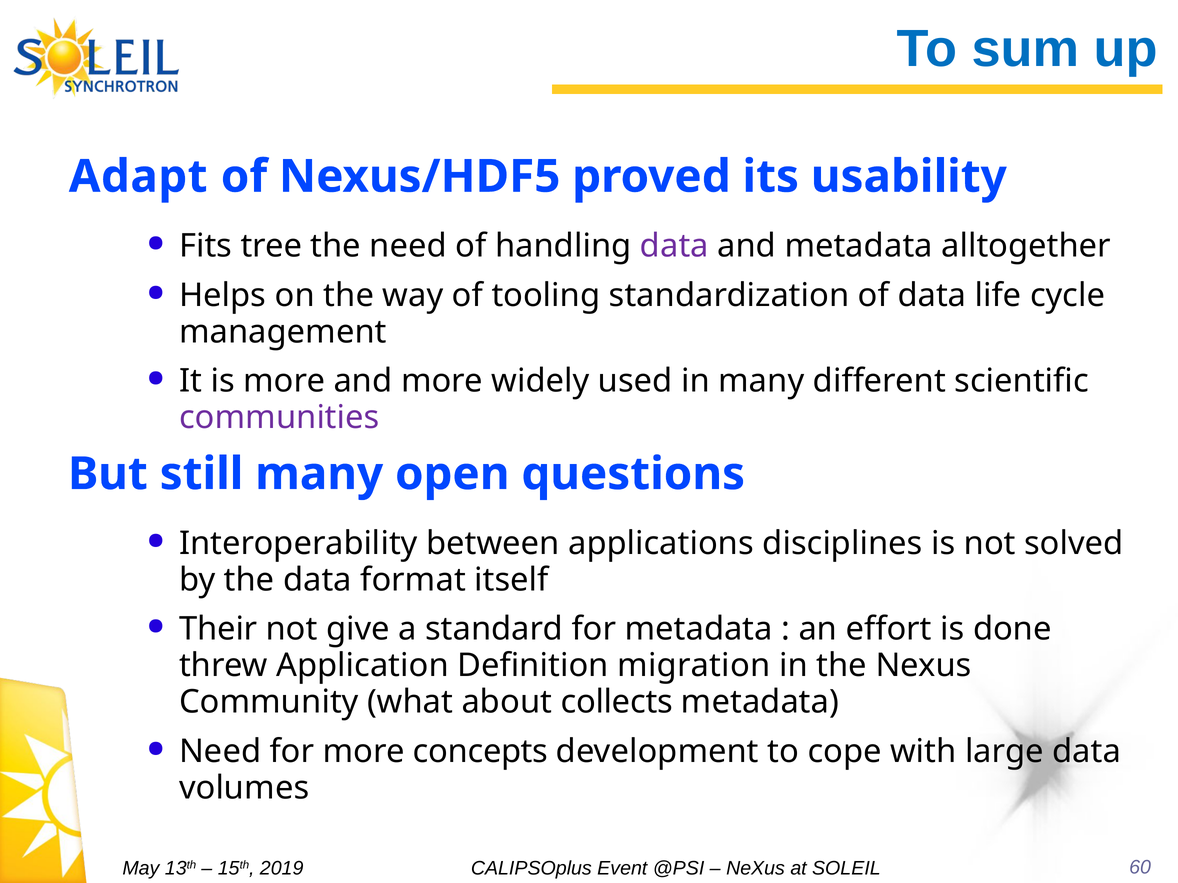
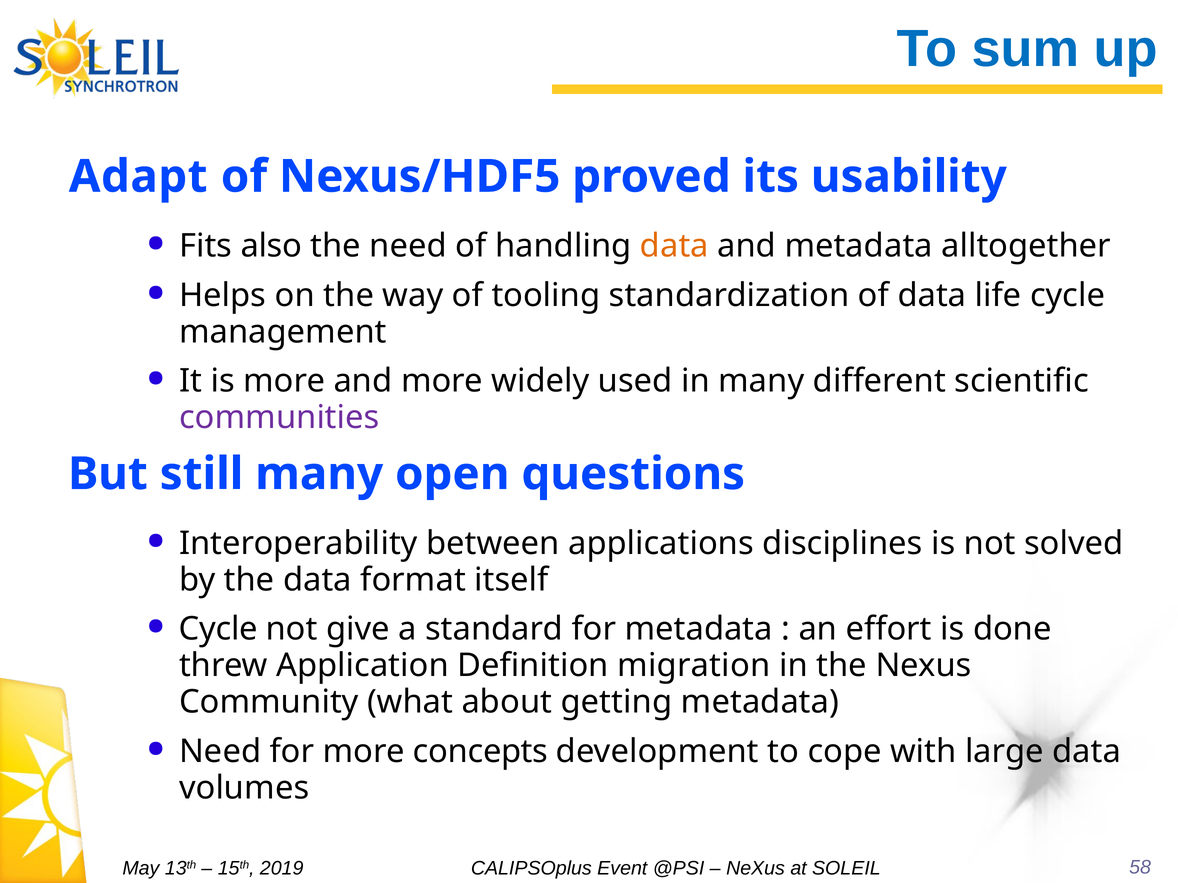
tree: tree -> also
data at (674, 246) colour: purple -> orange
Their at (218, 629): Their -> Cycle
collects: collects -> getting
60: 60 -> 58
